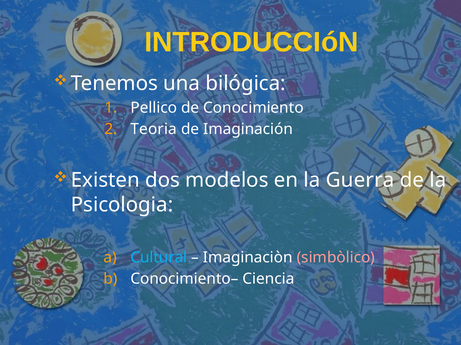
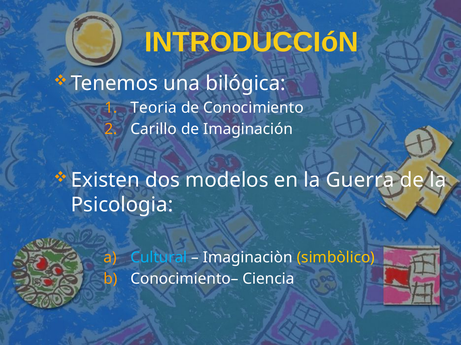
Pellico: Pellico -> Teoria
Teoria: Teoria -> Carillo
simbòlico colour: pink -> yellow
